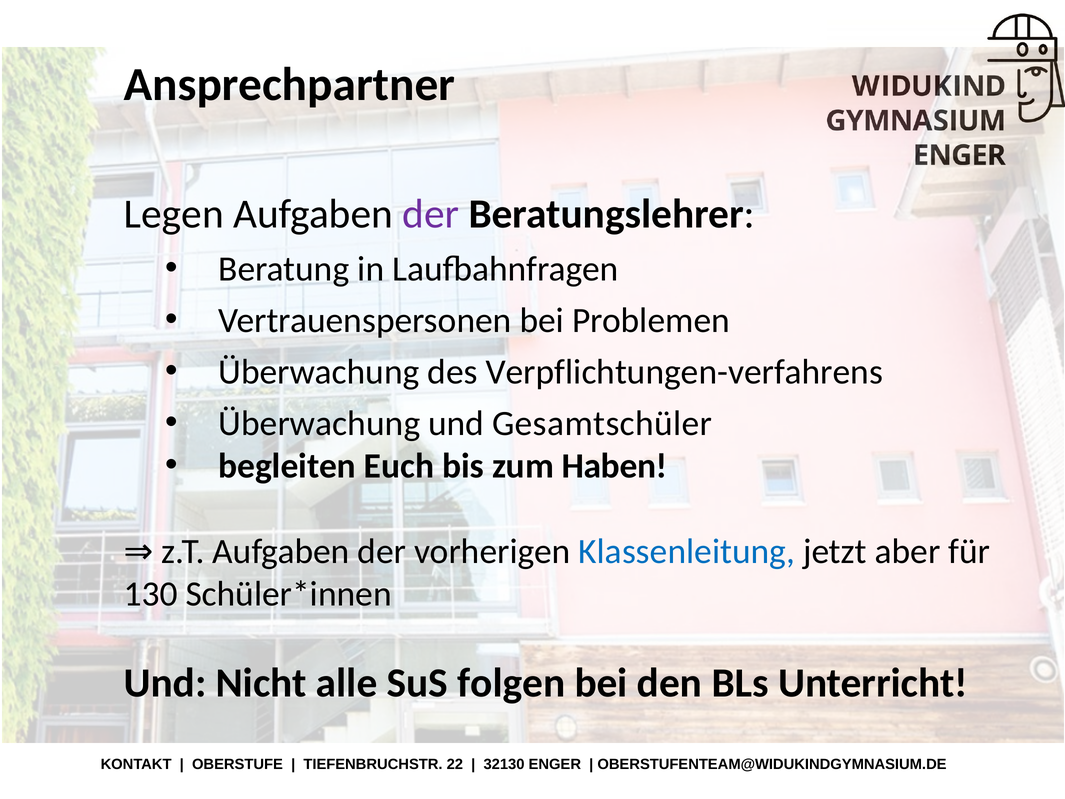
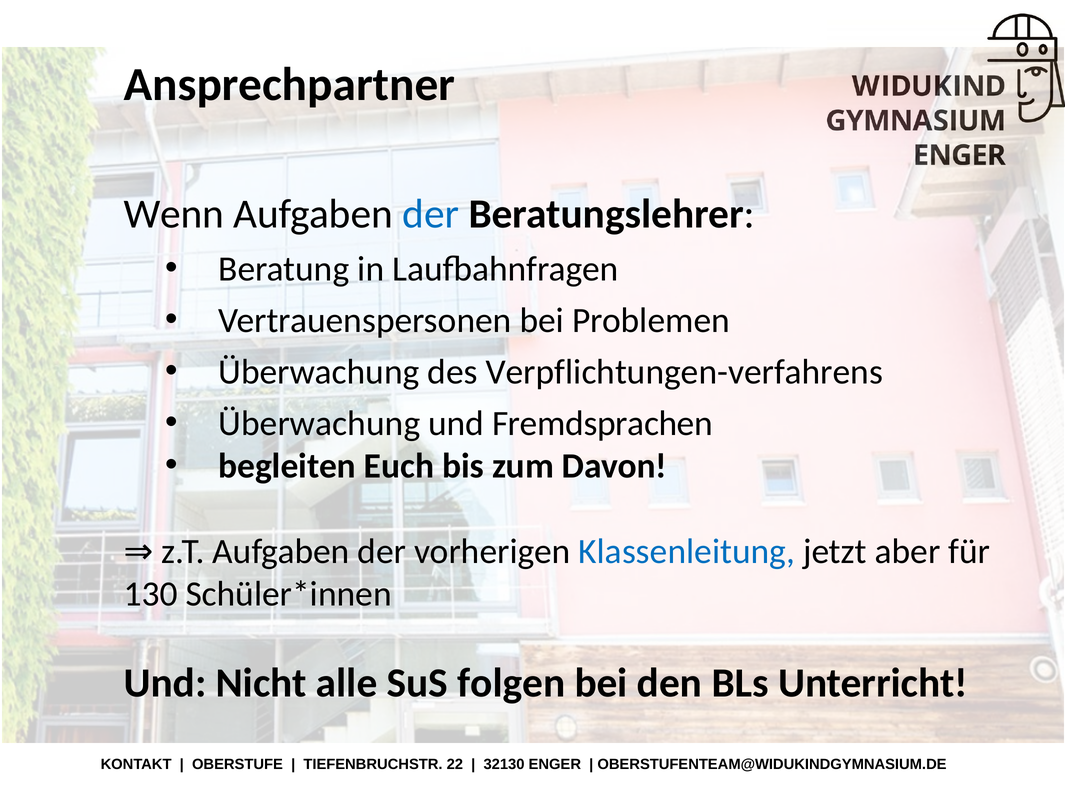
Legen: Legen -> Wenn
der at (431, 214) colour: purple -> blue
Gesamtschüler: Gesamtschüler -> Fremdsprachen
Haben: Haben -> Davon
